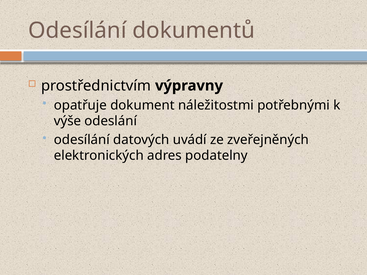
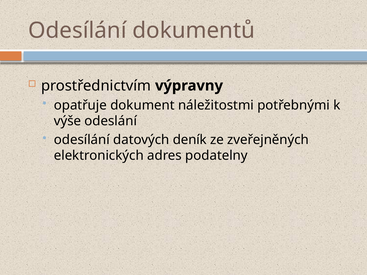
uvádí: uvádí -> deník
